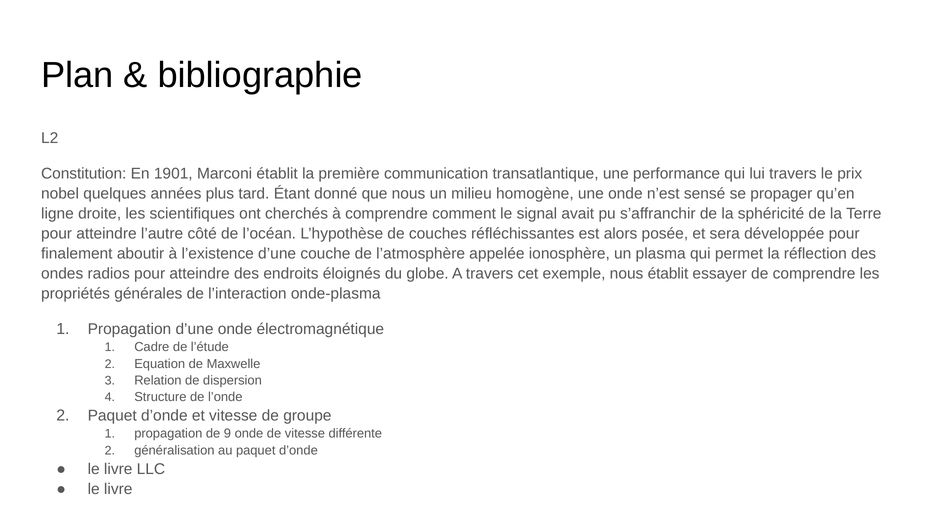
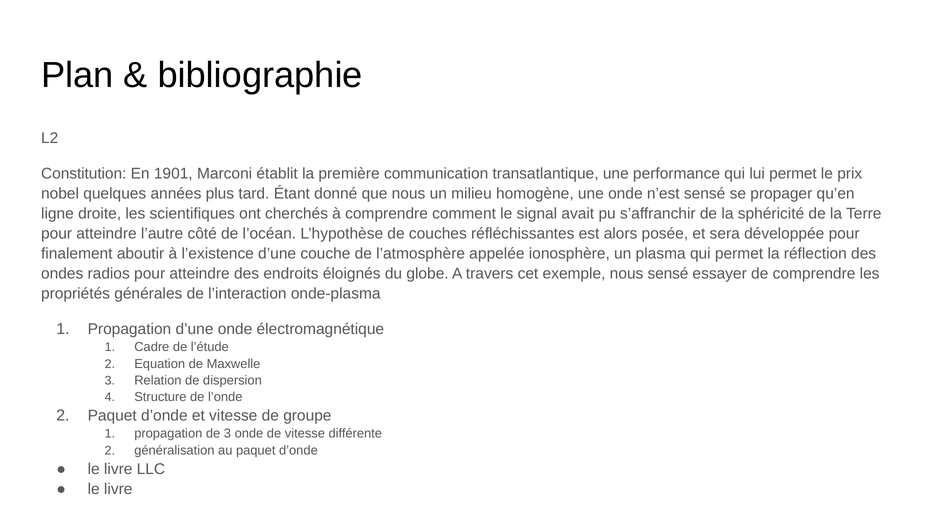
lui travers: travers -> permet
nous établit: établit -> sensé
de 9: 9 -> 3
